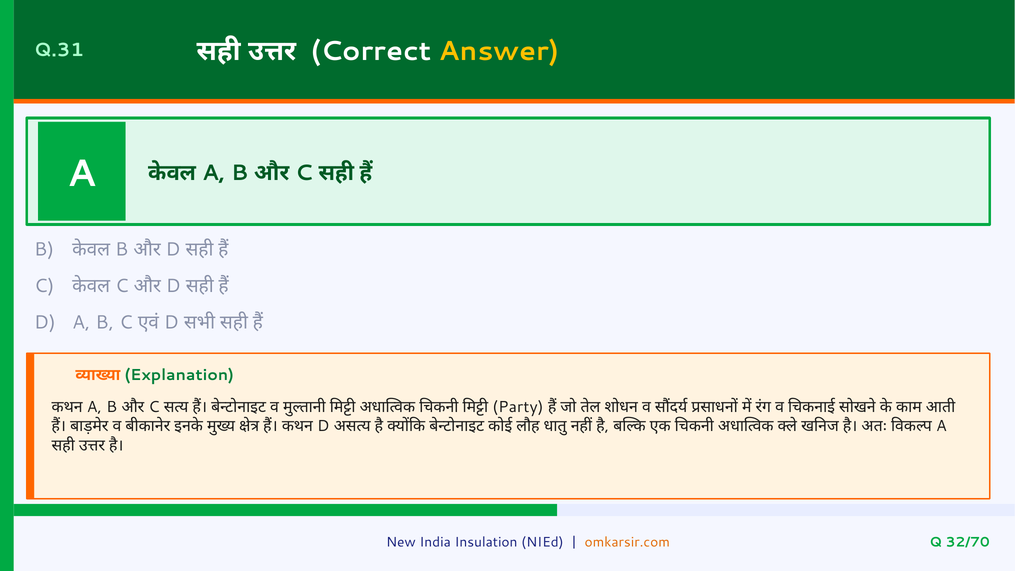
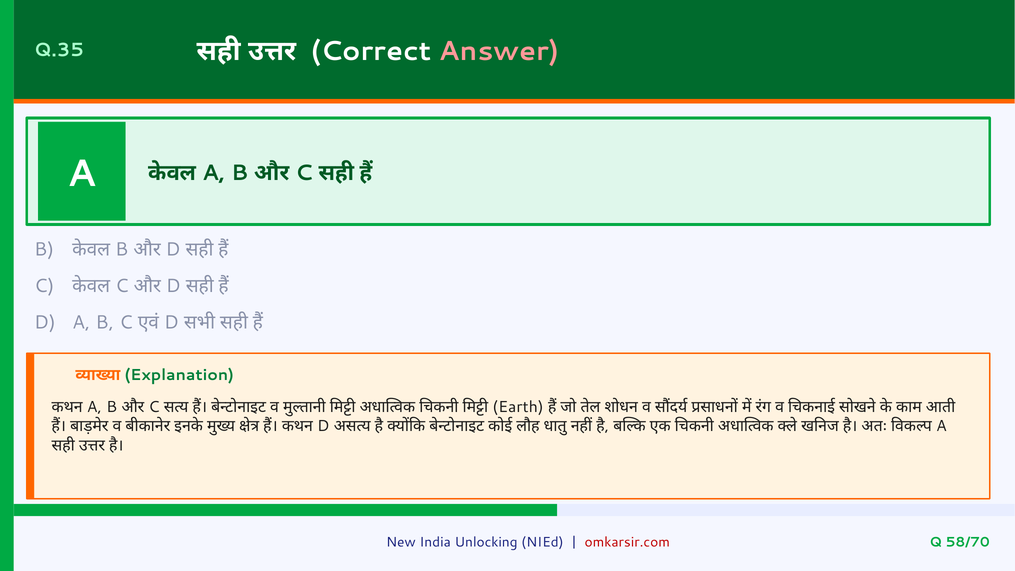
Q.31: Q.31 -> Q.35
Answer colour: yellow -> pink
Party: Party -> Earth
Insulation: Insulation -> Unlocking
omkarsir.com colour: orange -> red
32/70: 32/70 -> 58/70
